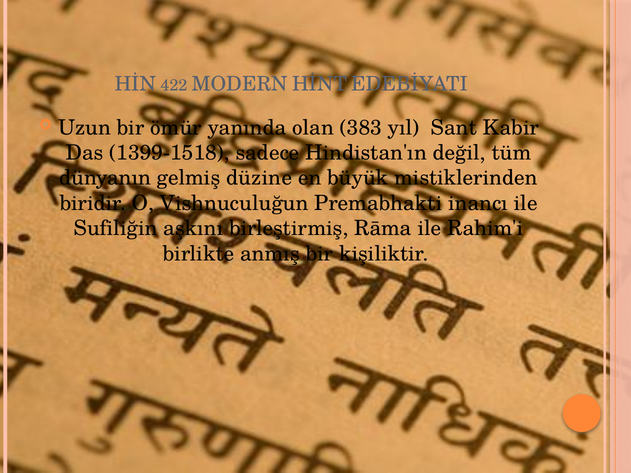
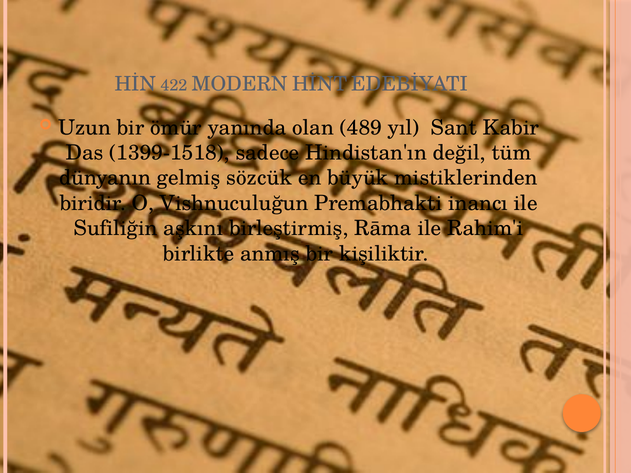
383: 383 -> 489
düzine: düzine -> sözcük
